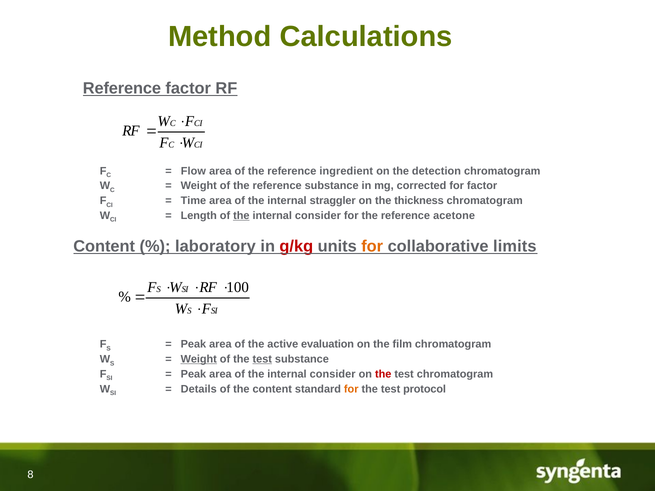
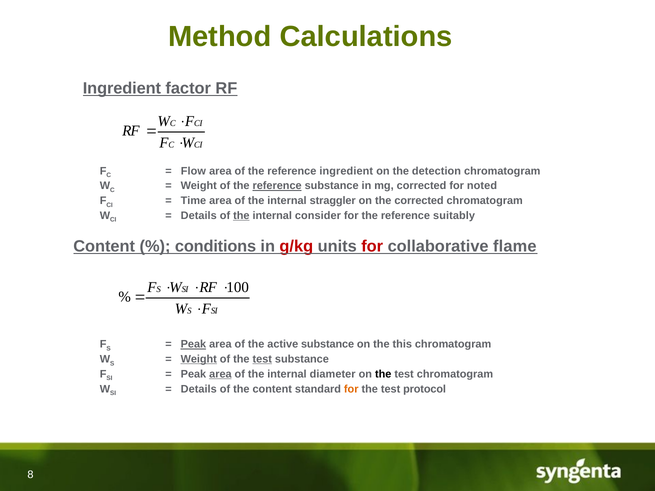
Reference at (122, 88): Reference -> Ingredient
reference at (277, 186) underline: none -> present
for factor: factor -> noted
the thickness: thickness -> corrected
Length at (199, 216): Length -> Details
acetone: acetone -> suitably
laboratory: laboratory -> conditions
for at (372, 246) colour: orange -> red
limits: limits -> flame
Peak at (193, 345) underline: none -> present
active evaluation: evaluation -> substance
film: film -> this
area at (220, 374) underline: none -> present
consider at (333, 374): consider -> diameter
the at (383, 374) colour: red -> black
